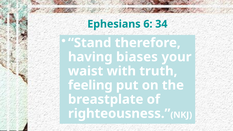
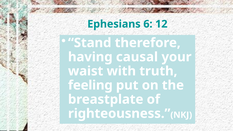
34: 34 -> 12
biases: biases -> causal
